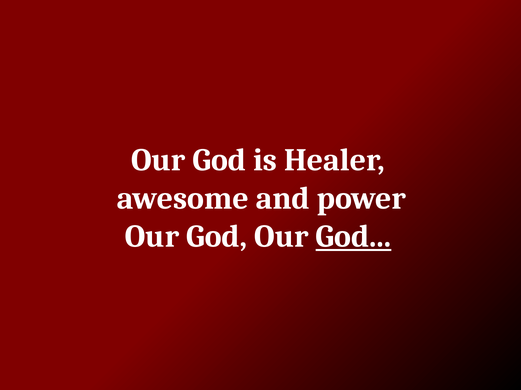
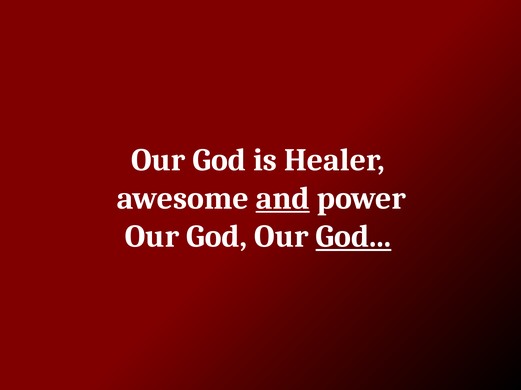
and underline: none -> present
